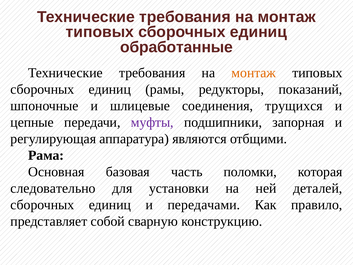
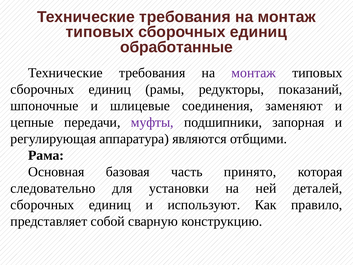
монтаж at (254, 73) colour: orange -> purple
трущихся: трущихся -> заменяют
поломки: поломки -> принято
передачами: передачами -> используют
